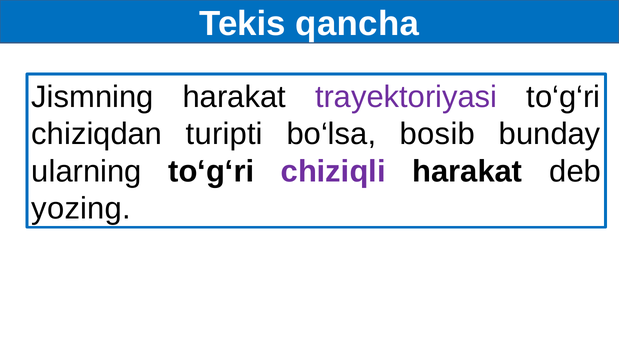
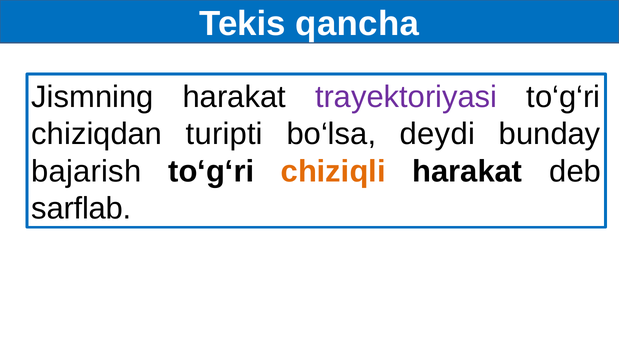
bosib: bosib -> deydi
ularning: ularning -> bajarish
chiziqli colour: purple -> orange
yozing: yozing -> sarflab
